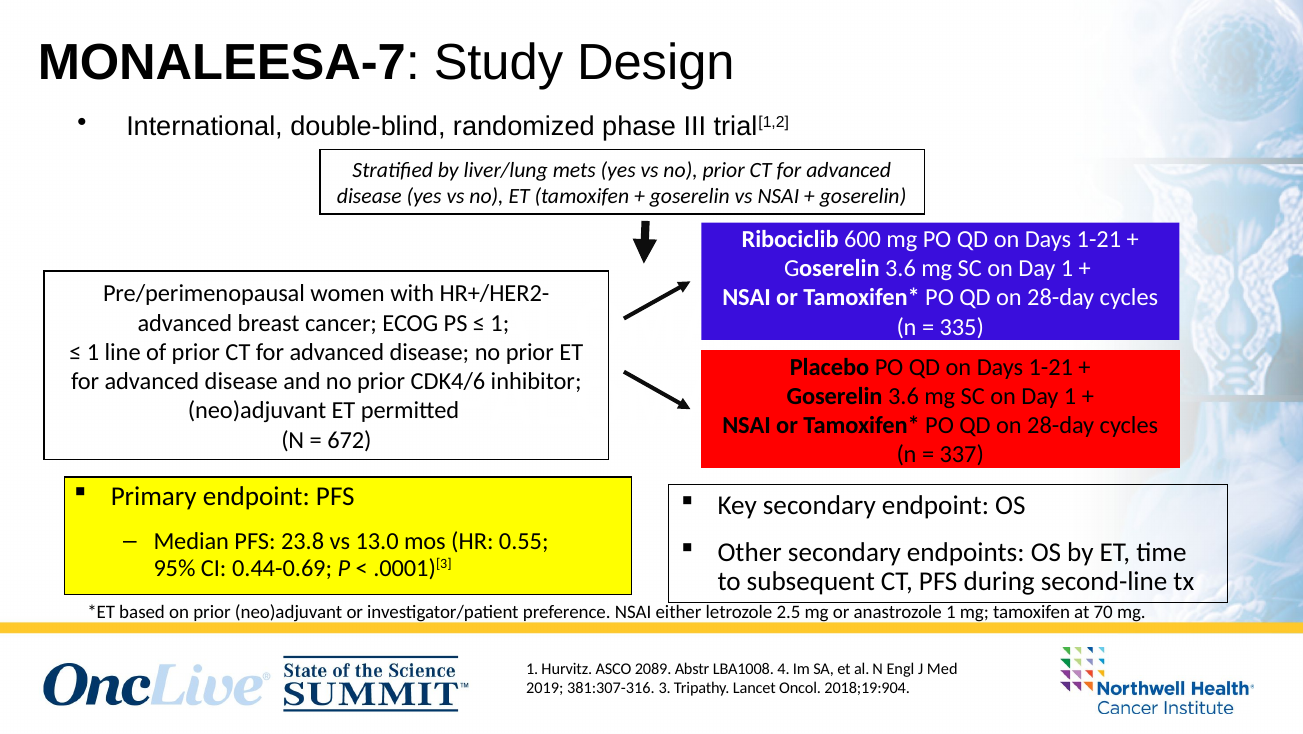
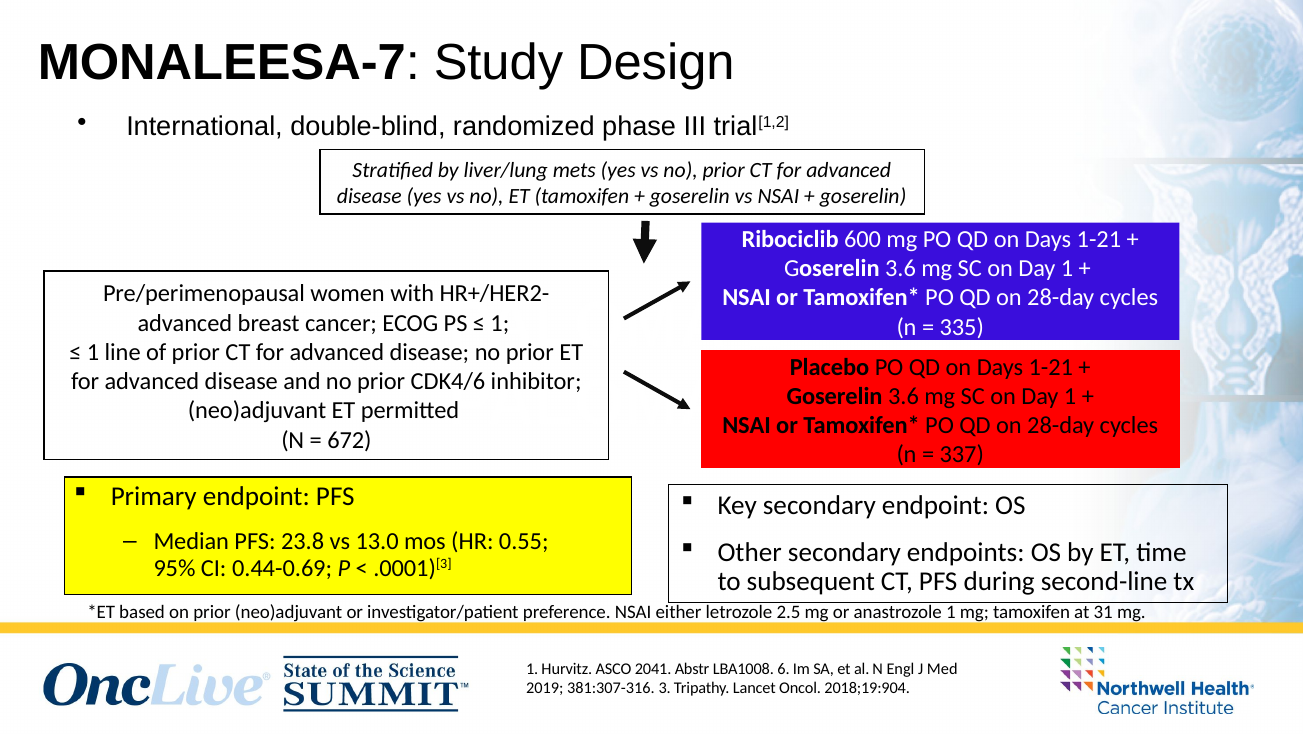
70: 70 -> 31
2089: 2089 -> 2041
4: 4 -> 6
